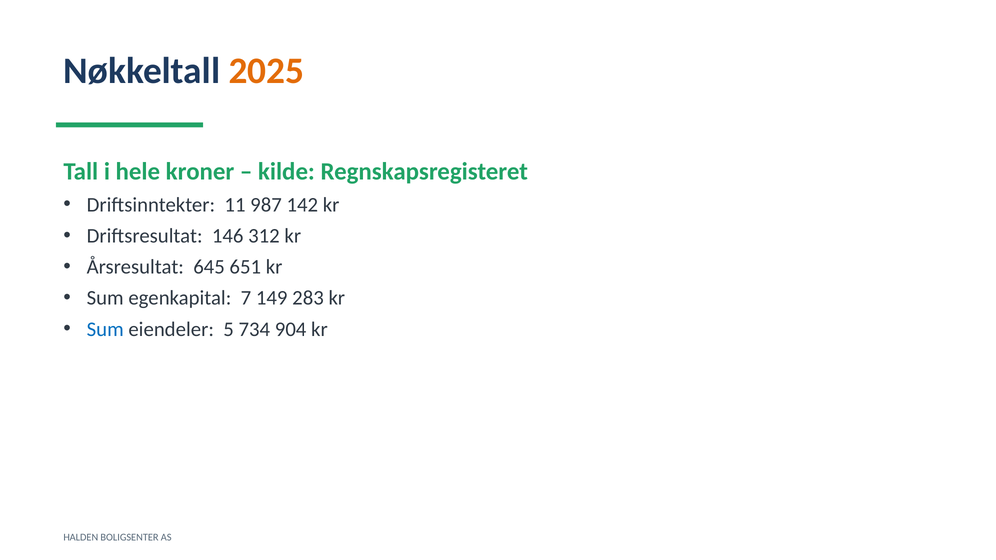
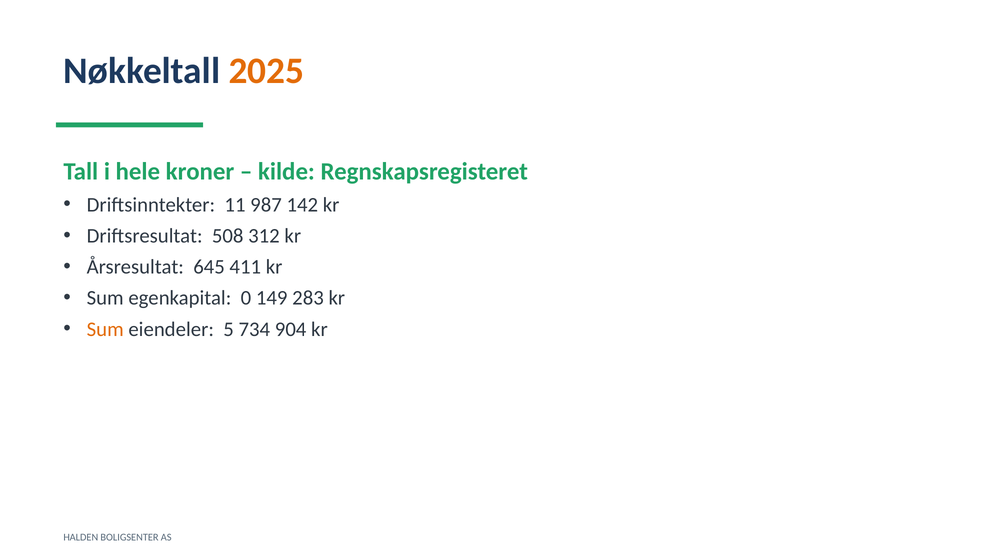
146: 146 -> 508
651: 651 -> 411
7: 7 -> 0
Sum at (105, 329) colour: blue -> orange
